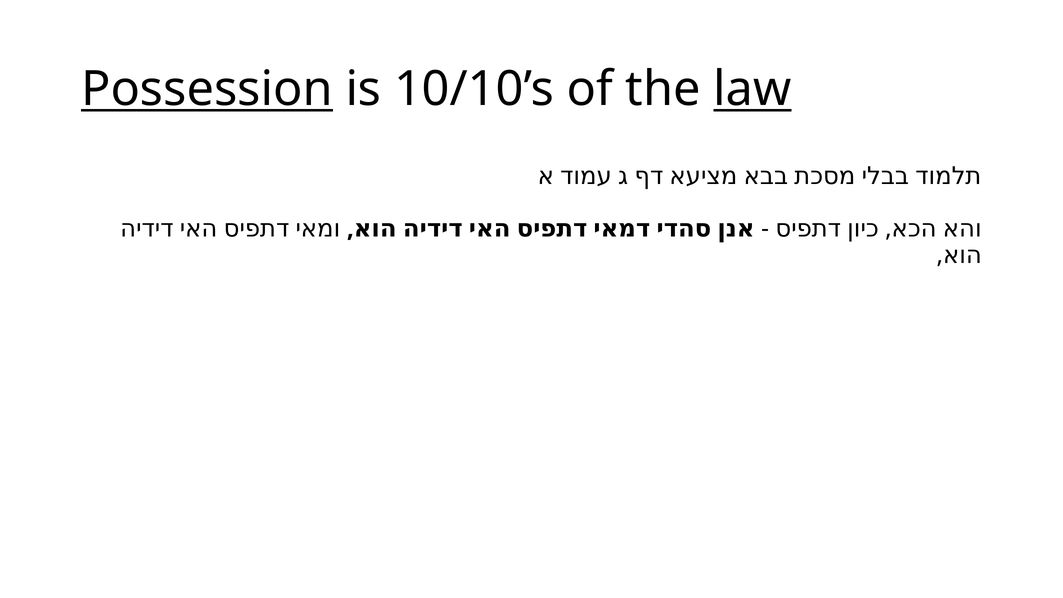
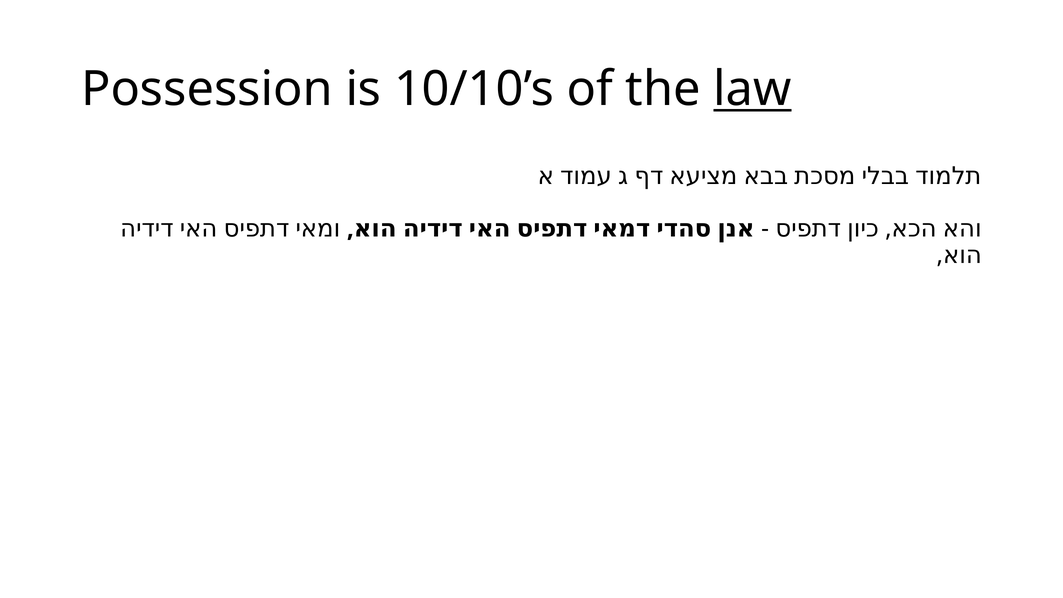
Possession underline: present -> none
